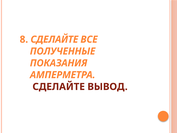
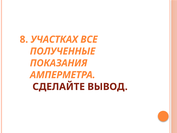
8 СДЕЛАЙТЕ: СДЕЛАЙТЕ -> УЧАСТКАХ
